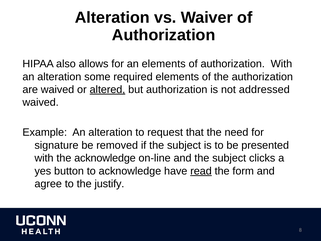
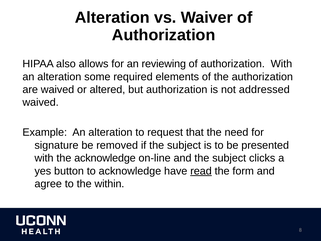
an elements: elements -> reviewing
altered underline: present -> none
justify: justify -> within
